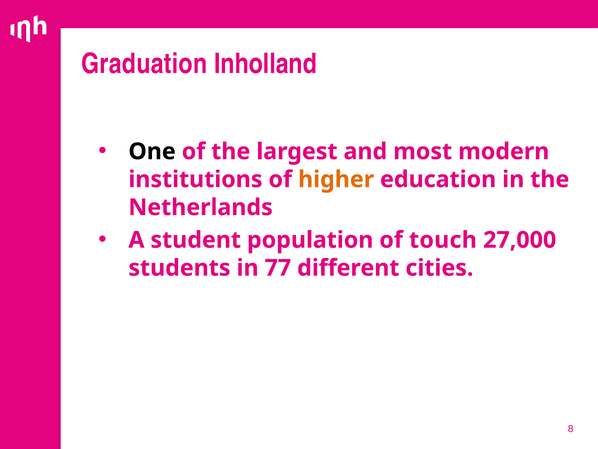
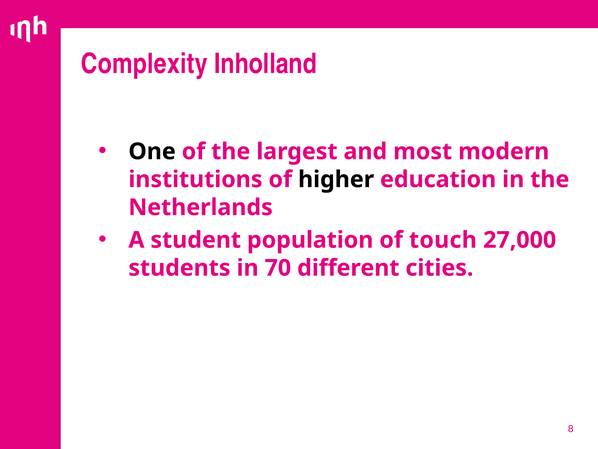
Graduation: Graduation -> Complexity
higher colour: orange -> black
77: 77 -> 70
